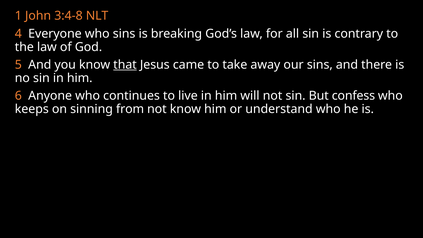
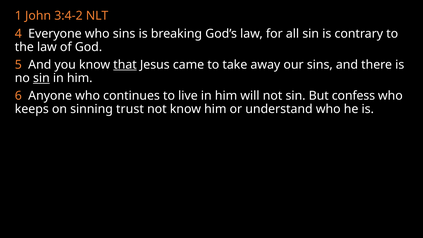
3:4-8: 3:4-8 -> 3:4-2
sin at (41, 78) underline: none -> present
from: from -> trust
